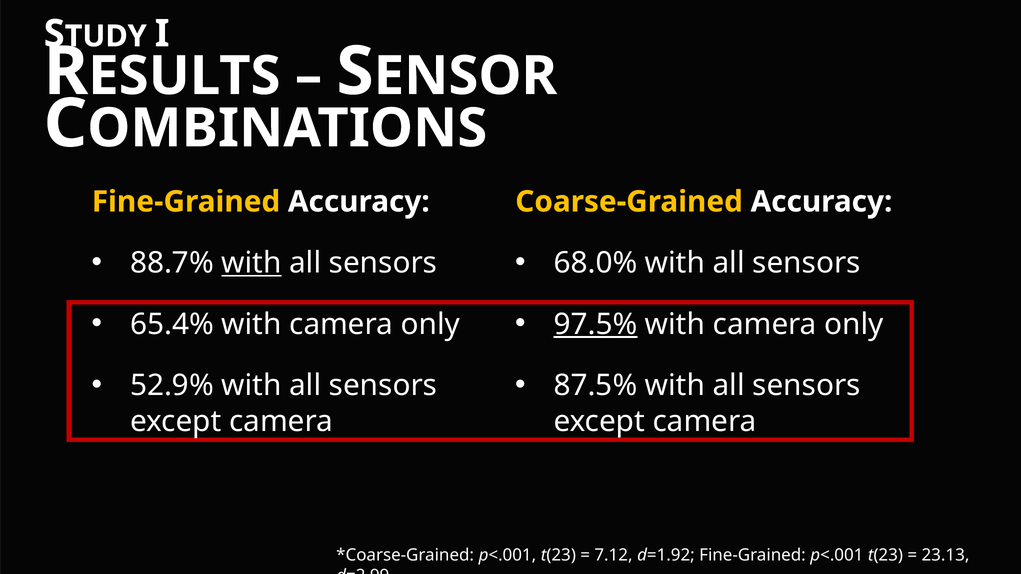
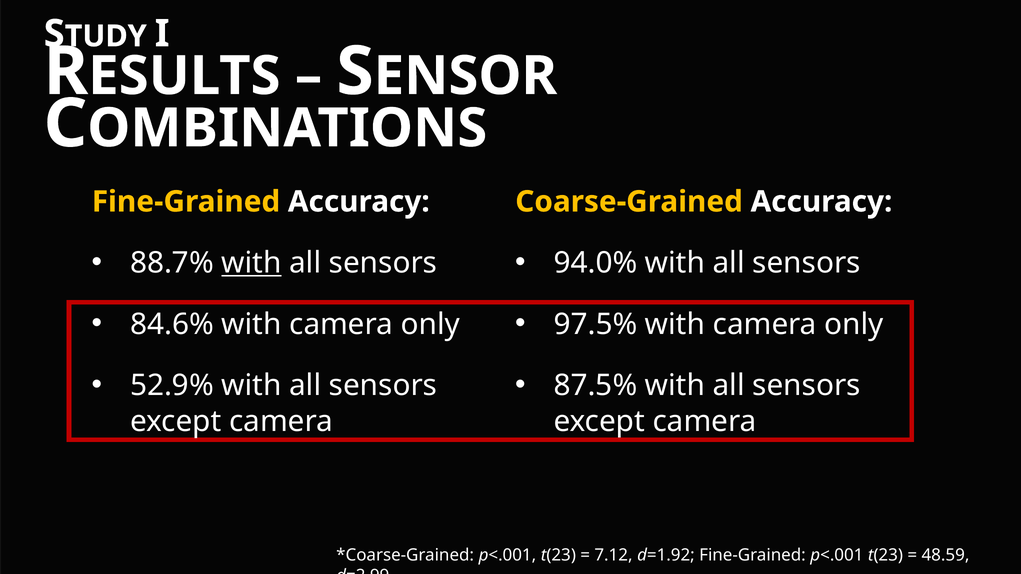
68.0%: 68.0% -> 94.0%
65.4%: 65.4% -> 84.6%
97.5% underline: present -> none
23.13: 23.13 -> 48.59
